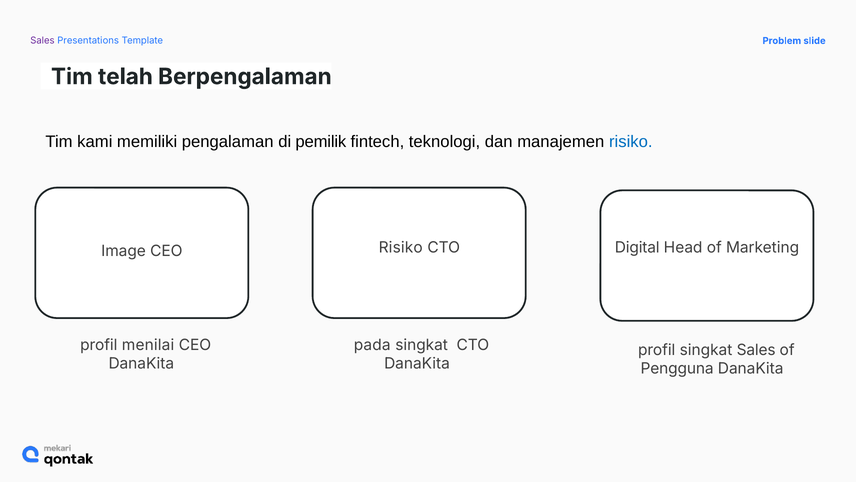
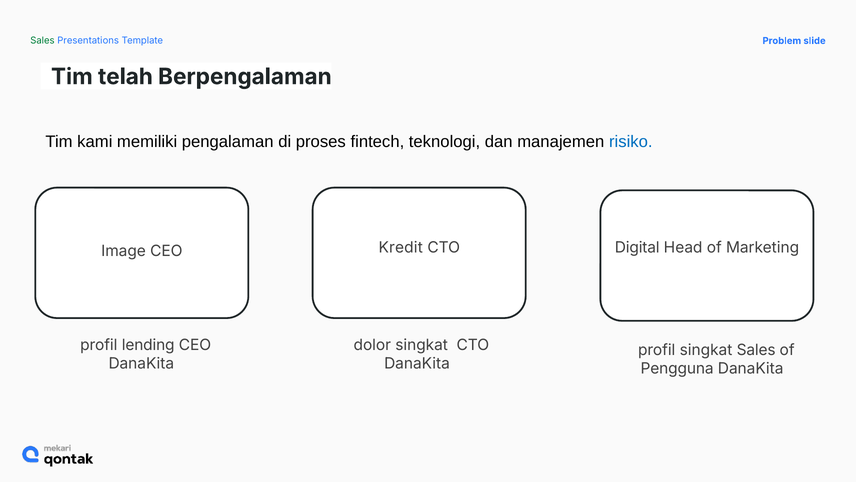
Sales at (42, 41) colour: purple -> green
pemilik: pemilik -> proses
CEO Risiko: Risiko -> Kredit
menilai: menilai -> lending
pada: pada -> dolor
